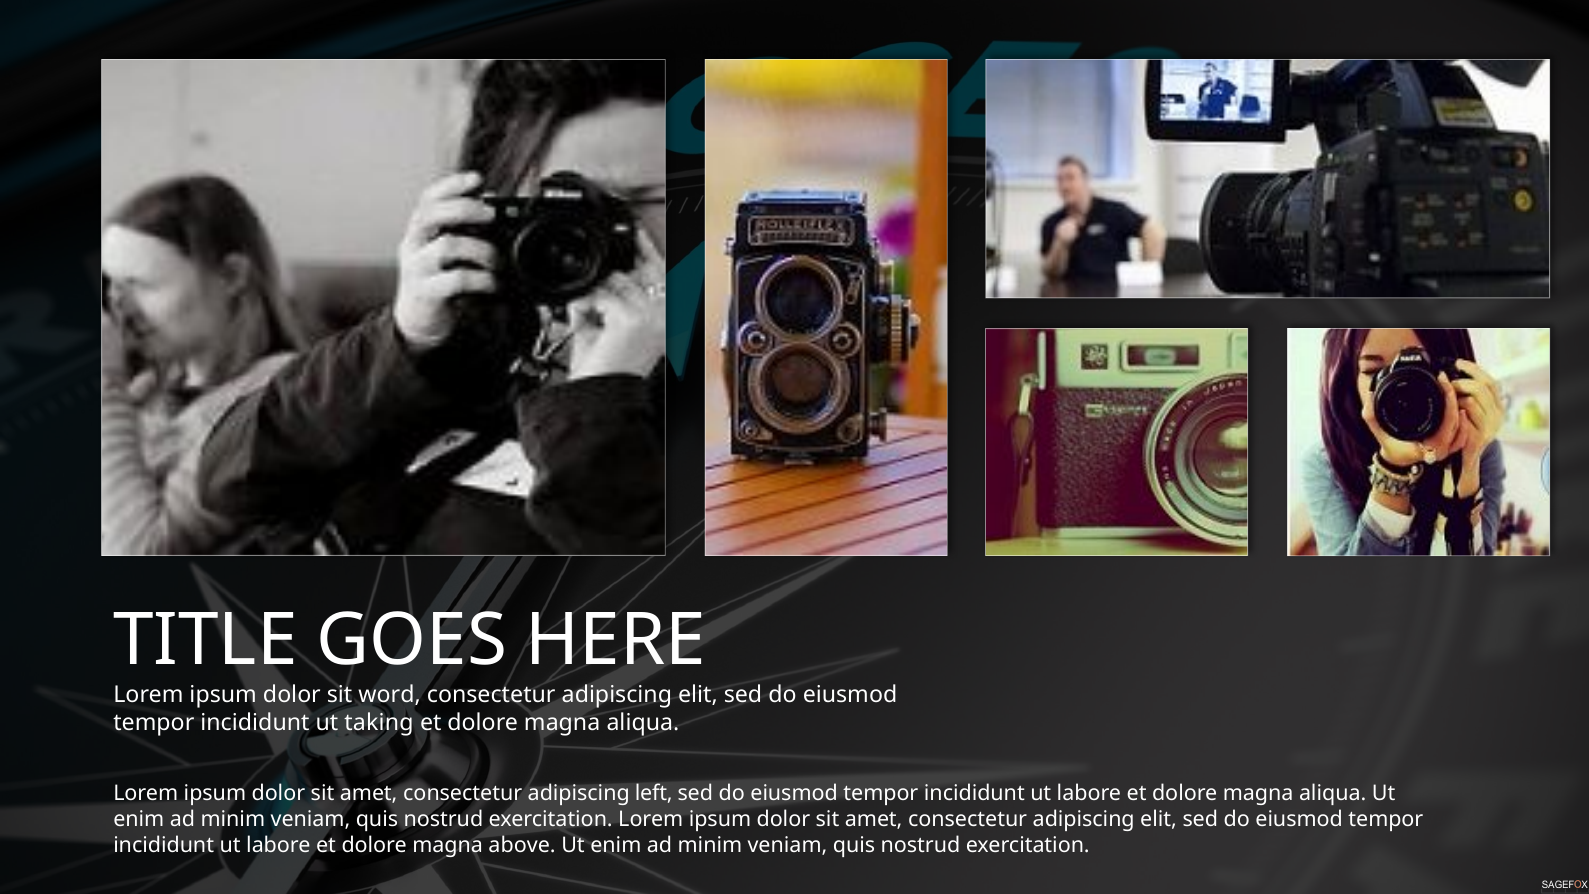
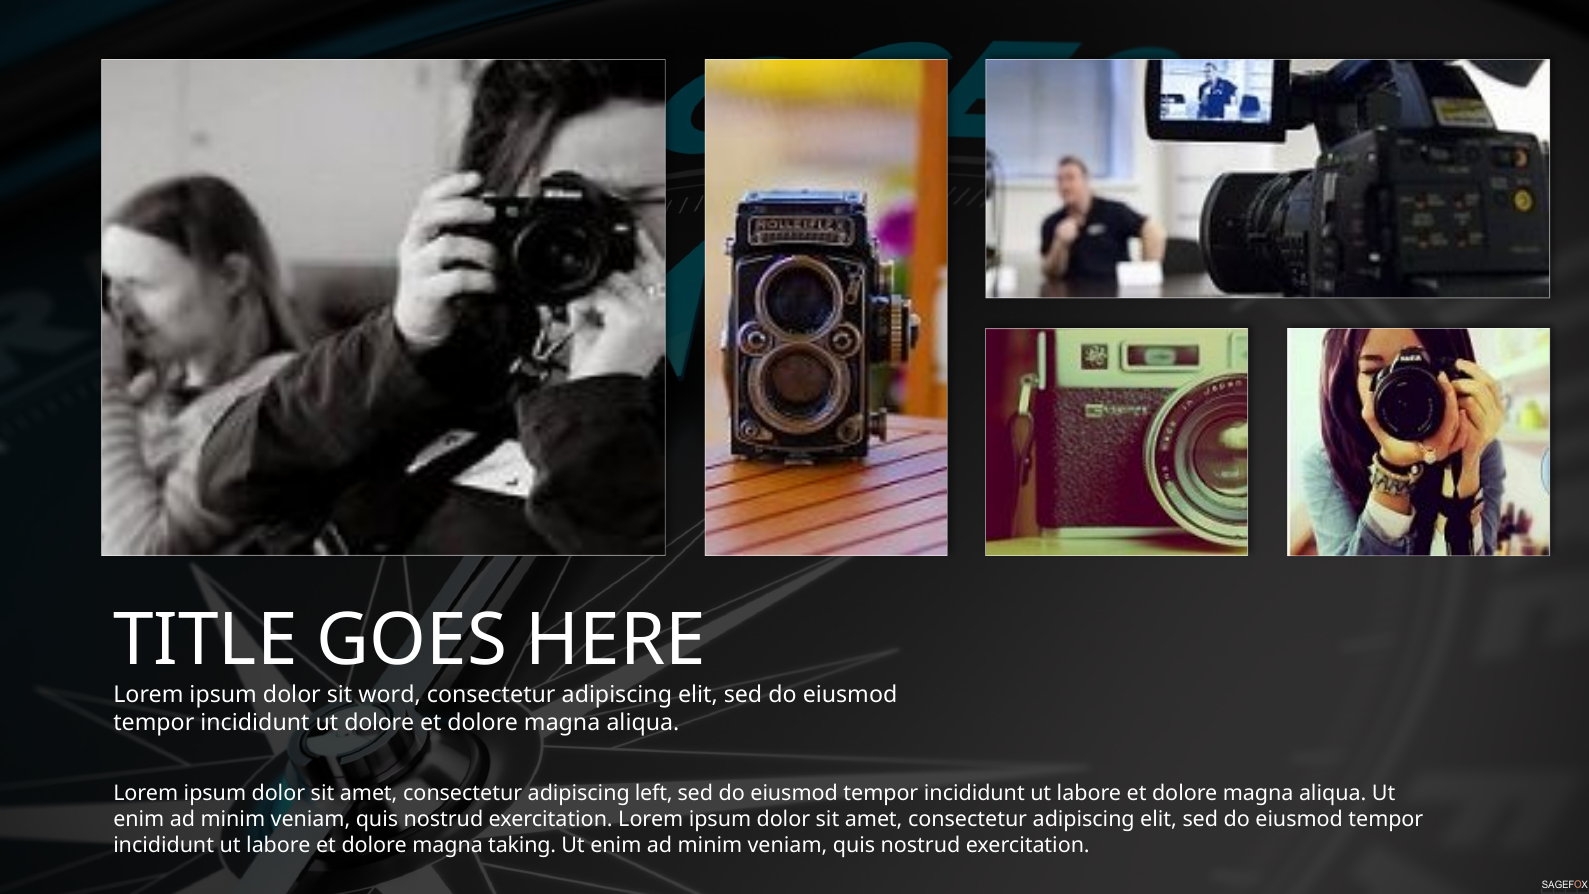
ut taking: taking -> dolore
above: above -> taking
